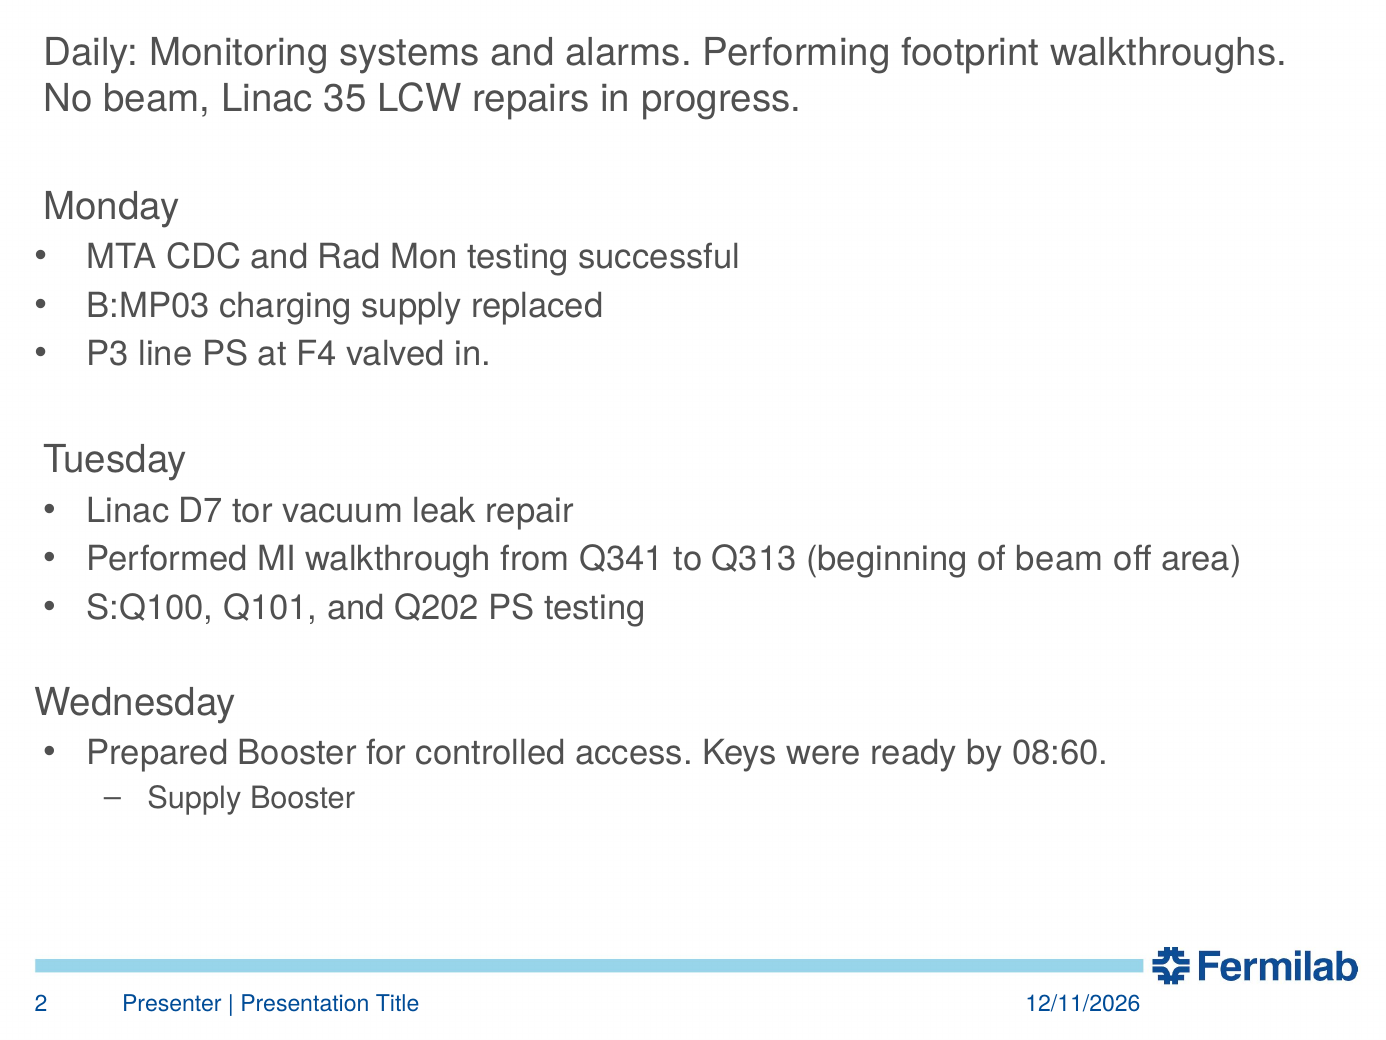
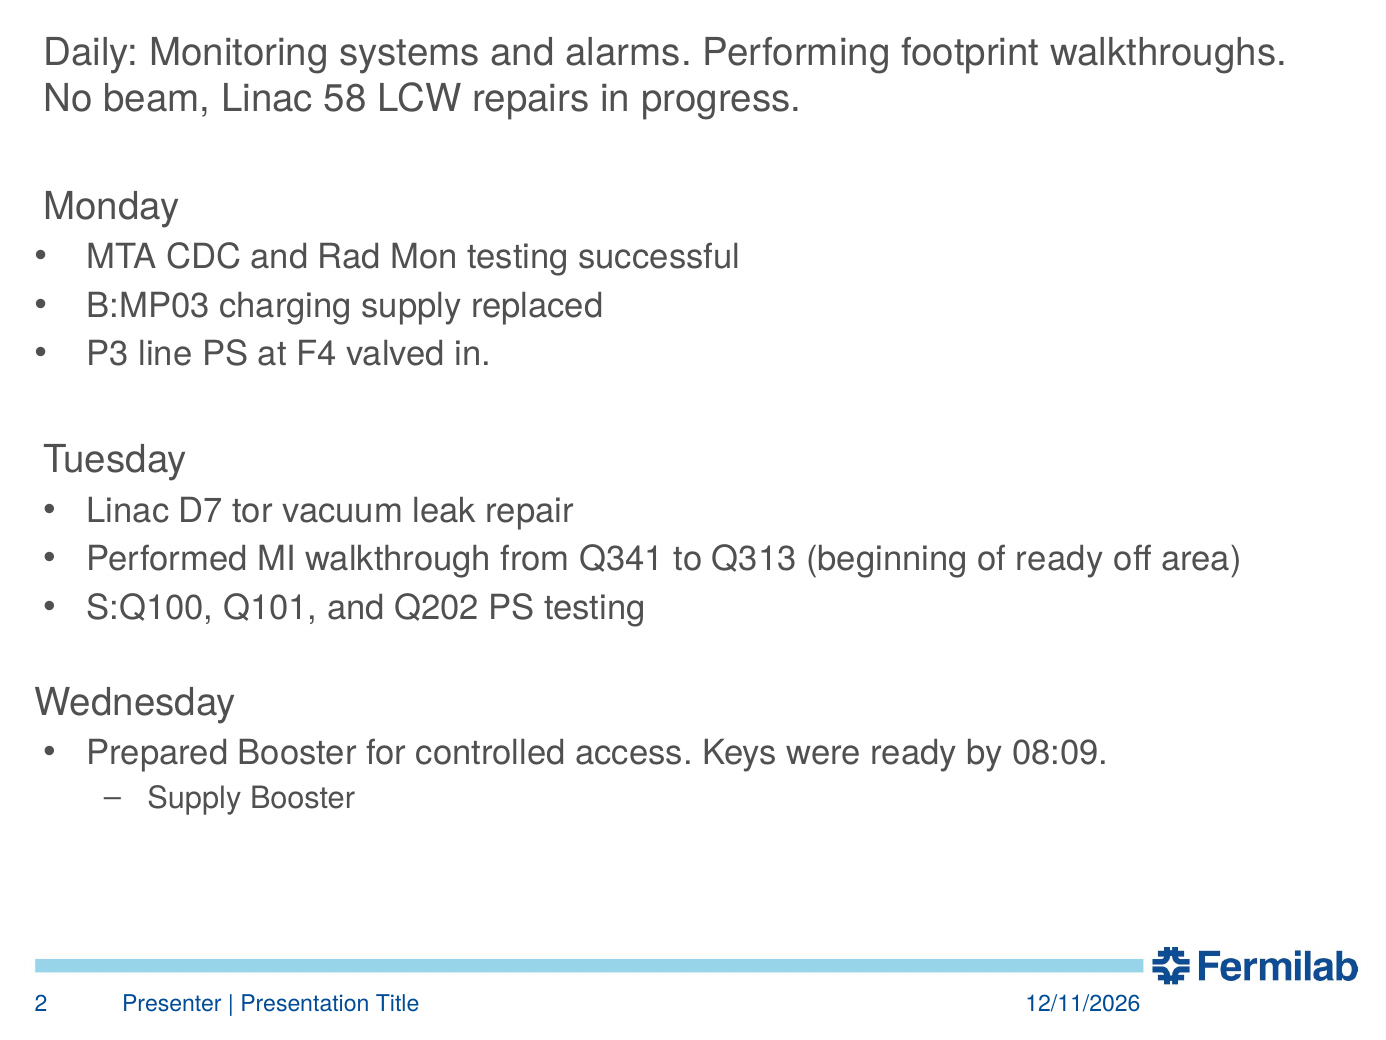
35: 35 -> 58
of beam: beam -> ready
08:60: 08:60 -> 08:09
